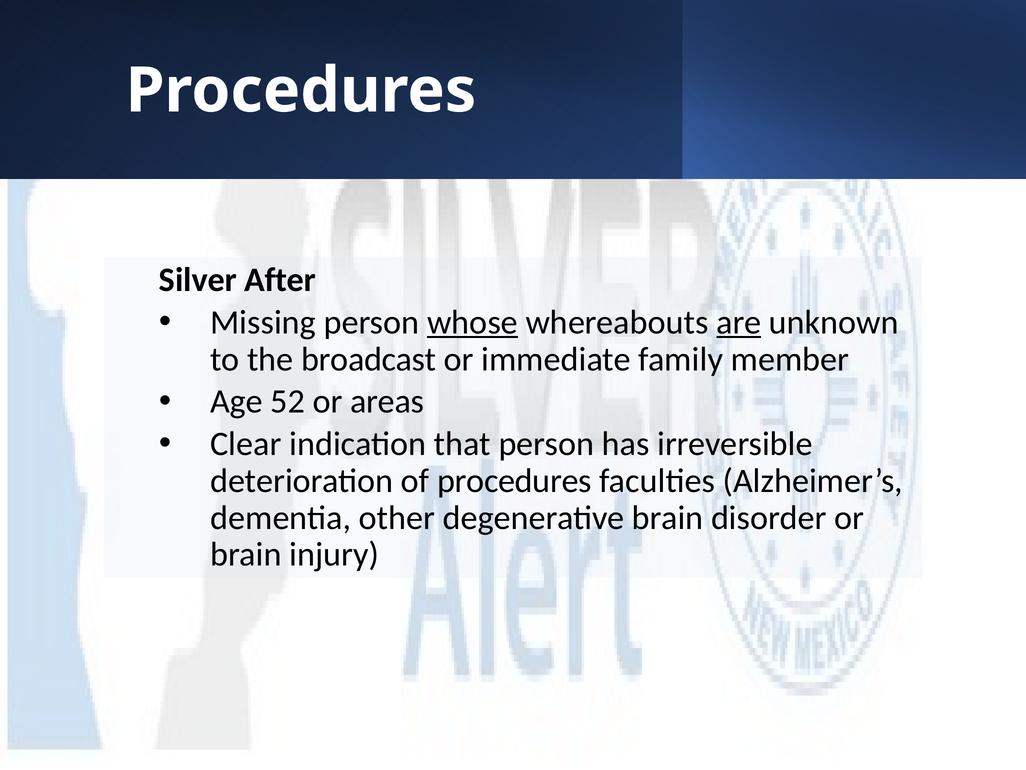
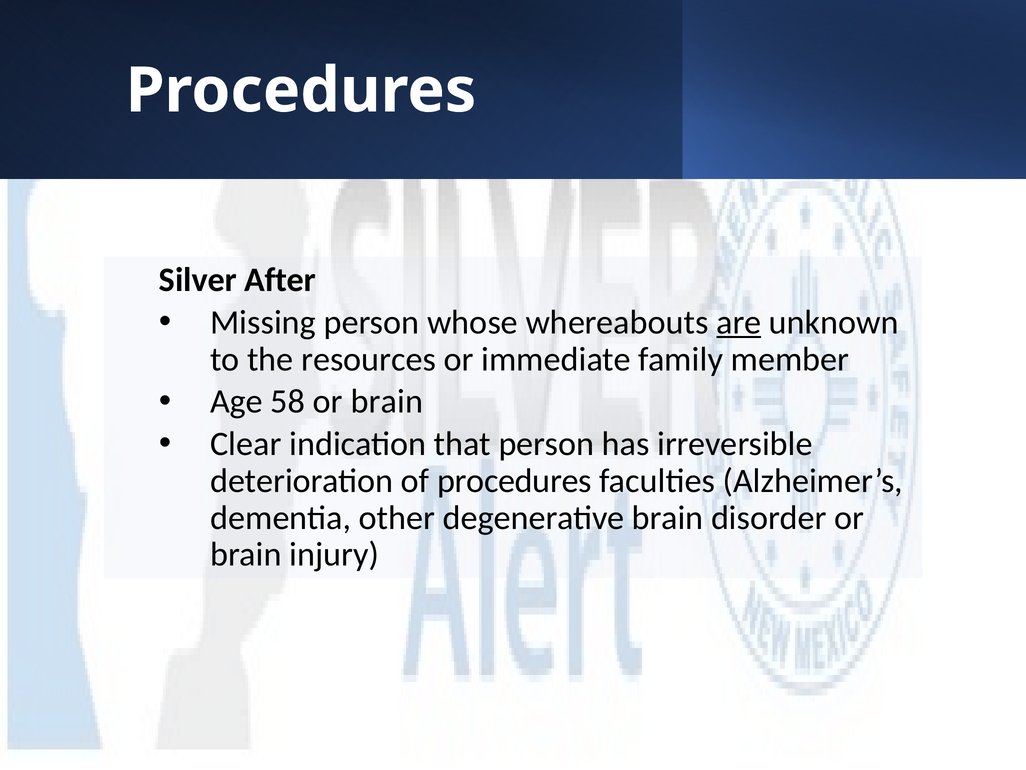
whose underline: present -> none
broadcast: broadcast -> resources
52: 52 -> 58
areas at (387, 401): areas -> brain
